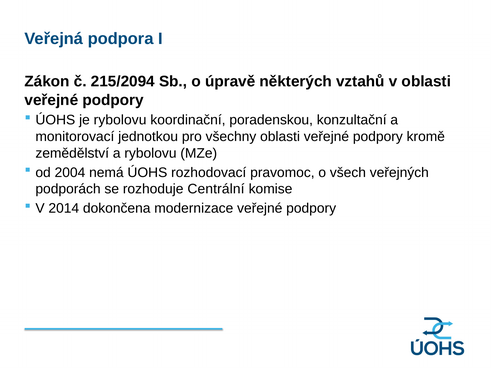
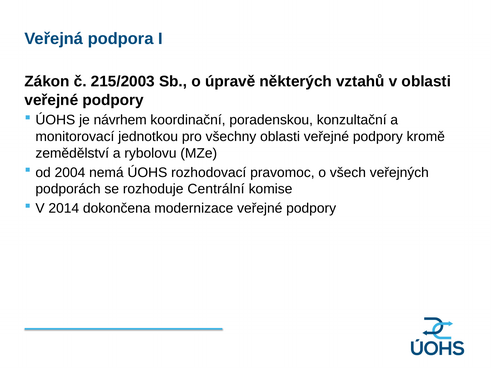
215/2094: 215/2094 -> 215/2003
je rybolovu: rybolovu -> návrhem
